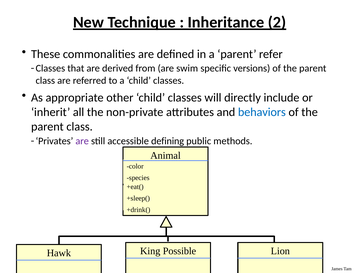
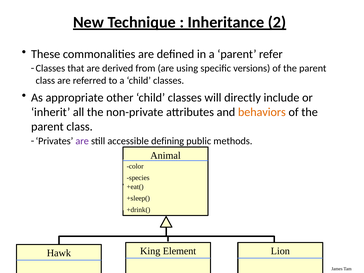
swim: swim -> using
behaviors colour: blue -> orange
Possible: Possible -> Element
